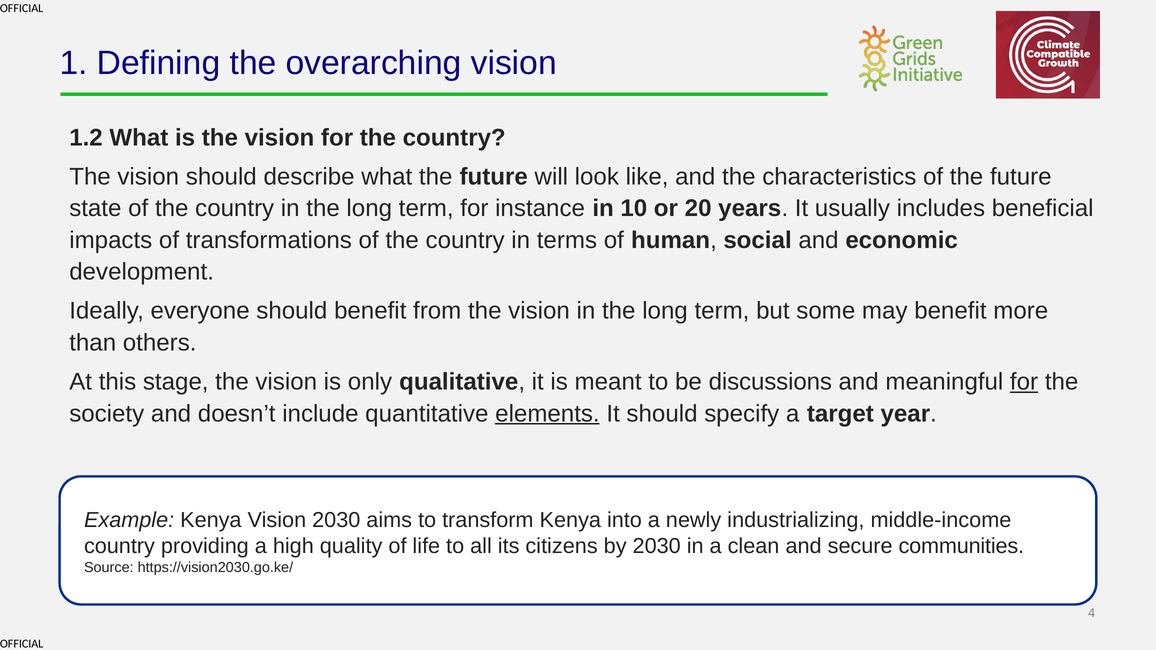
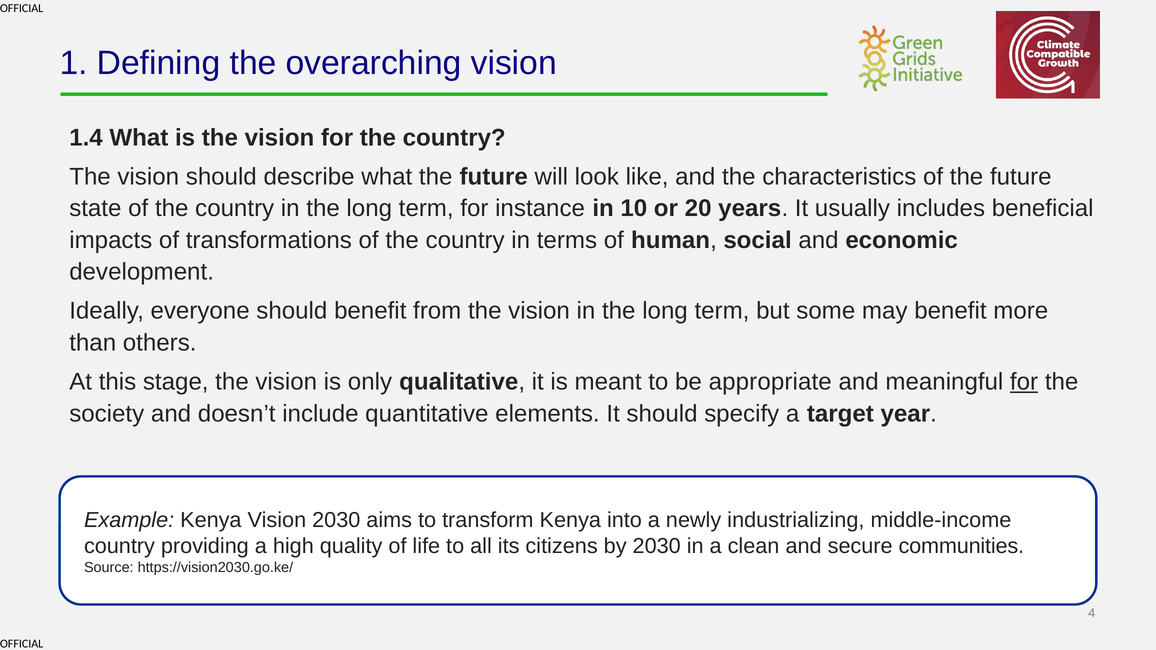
1.2: 1.2 -> 1.4
discussions: discussions -> appropriate
elements underline: present -> none
